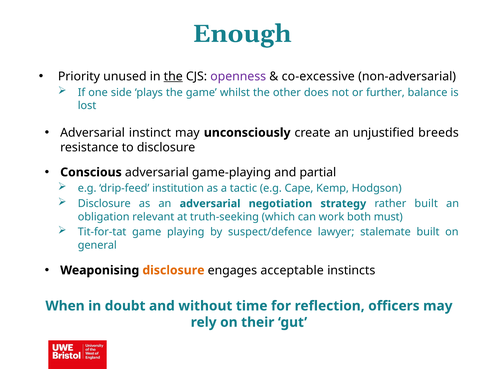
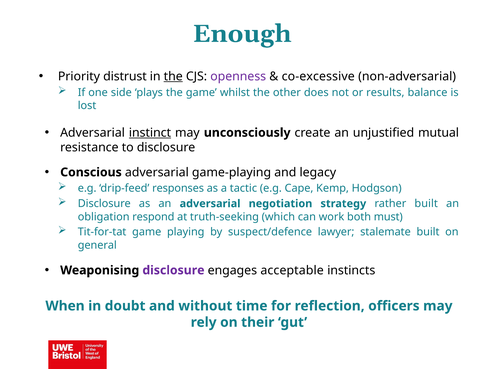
unused: unused -> distrust
further: further -> results
instinct underline: none -> present
breeds: breeds -> mutual
partial: partial -> legacy
institution: institution -> responses
relevant: relevant -> respond
disclosure at (173, 270) colour: orange -> purple
